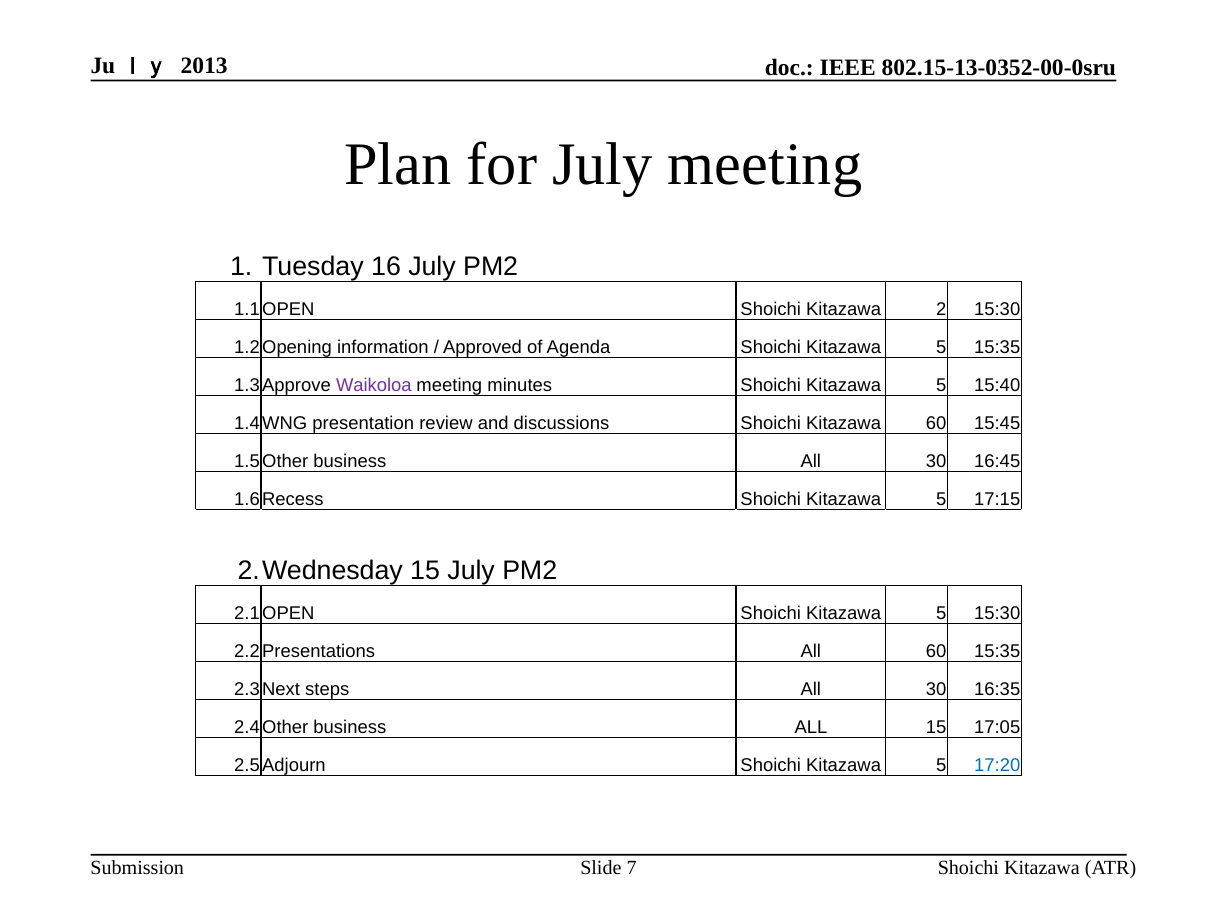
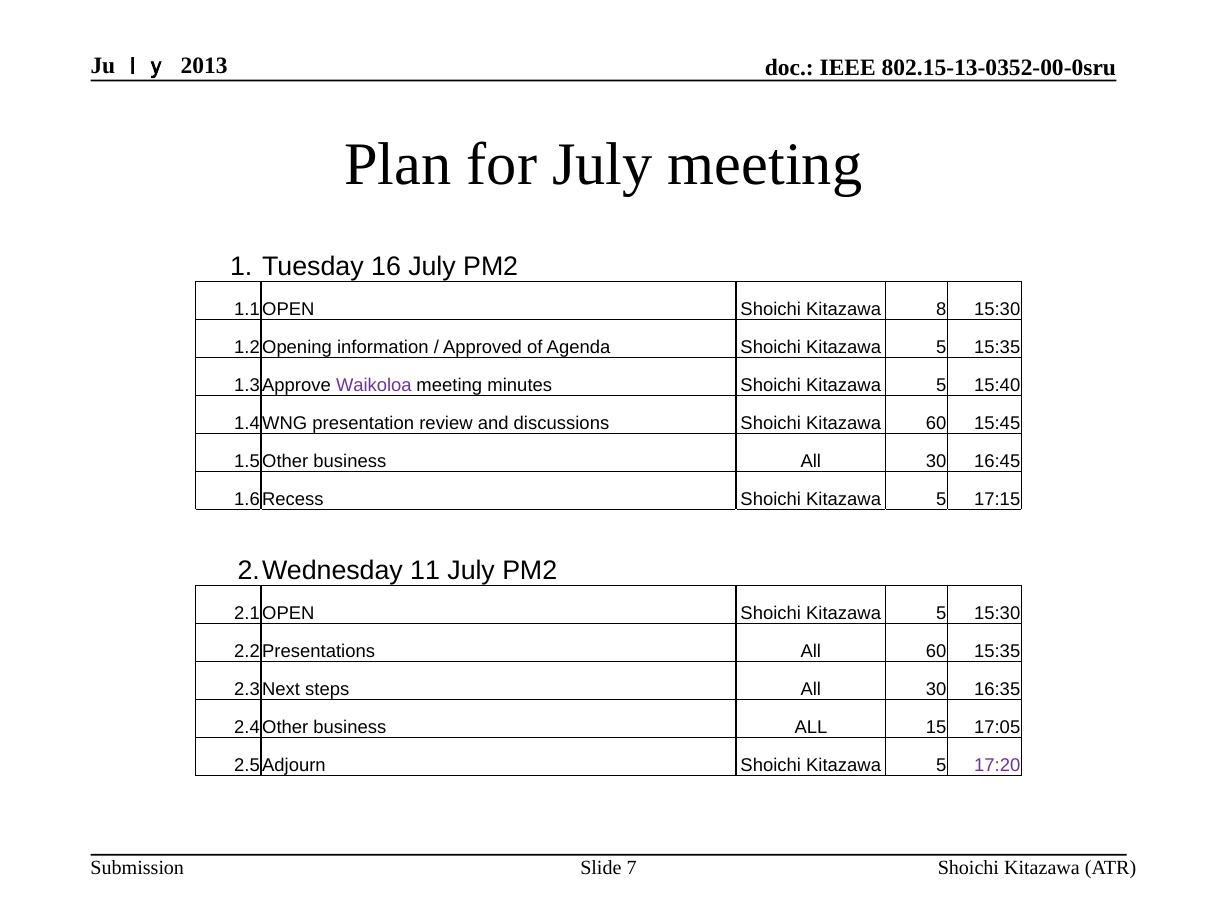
2: 2 -> 8
15 at (425, 571): 15 -> 11
17:20 colour: blue -> purple
